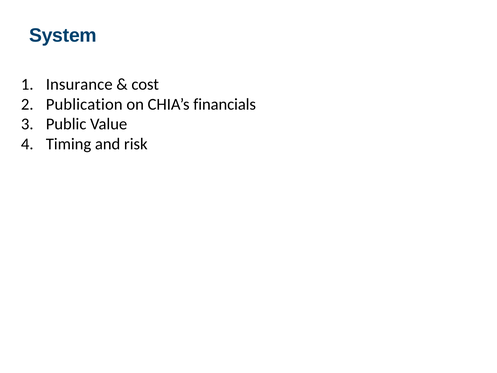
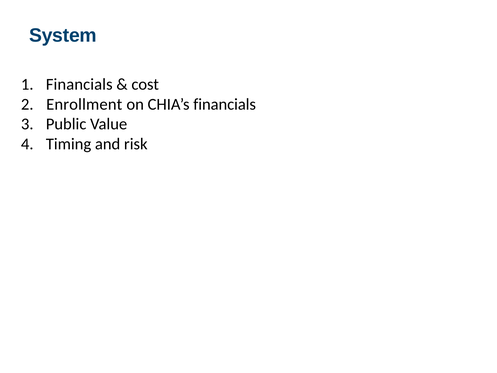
Insurance at (79, 84): Insurance -> Financials
Publication: Publication -> Enrollment
